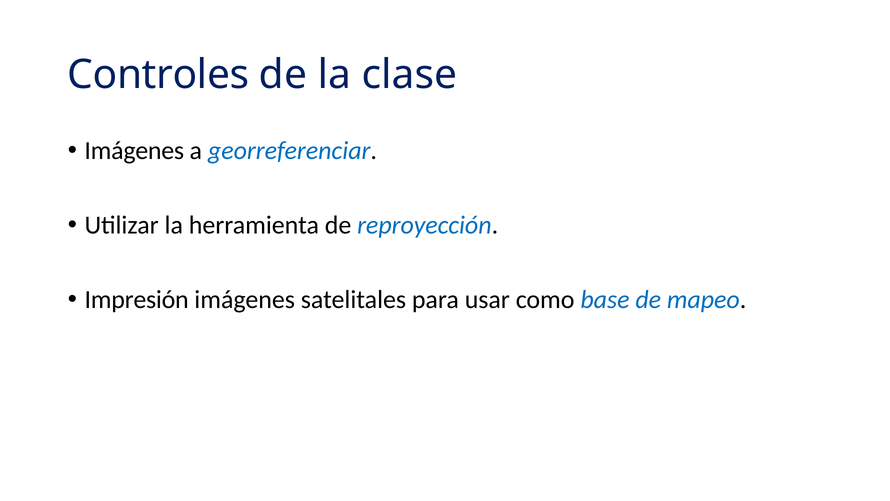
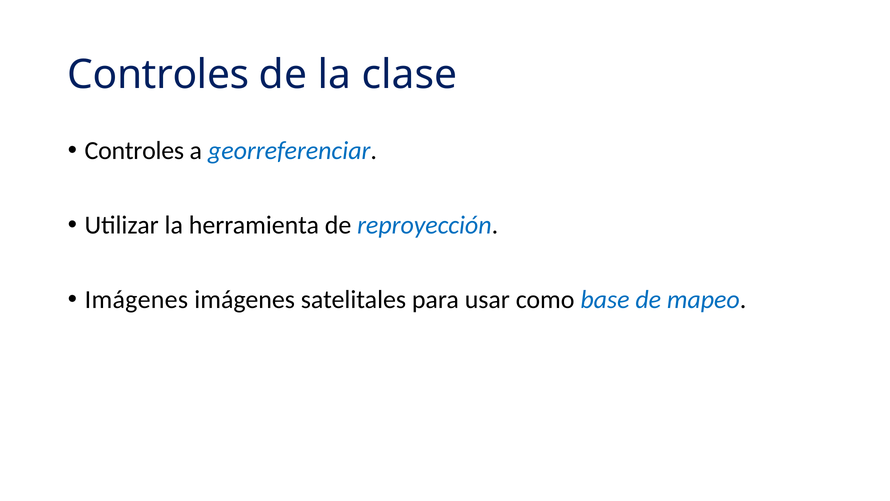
Imágenes at (134, 150): Imágenes -> Controles
Impresión at (137, 299): Impresión -> Imágenes
